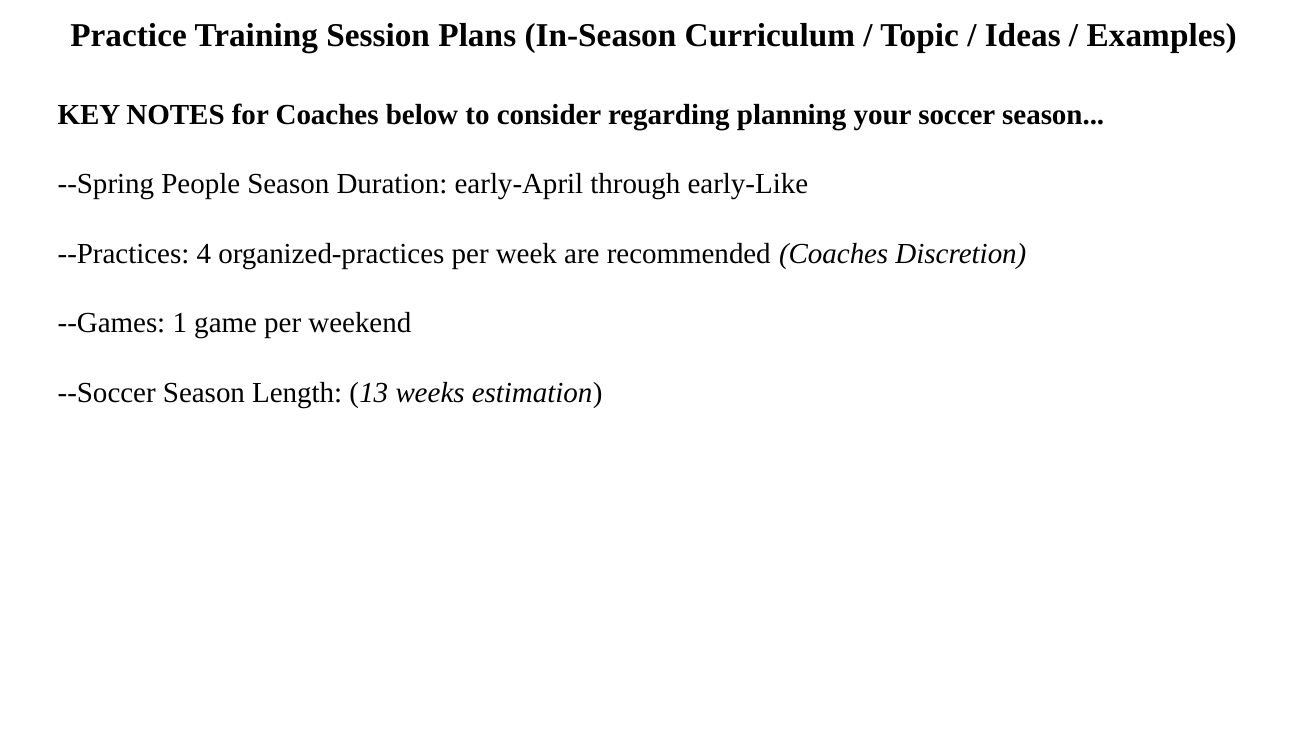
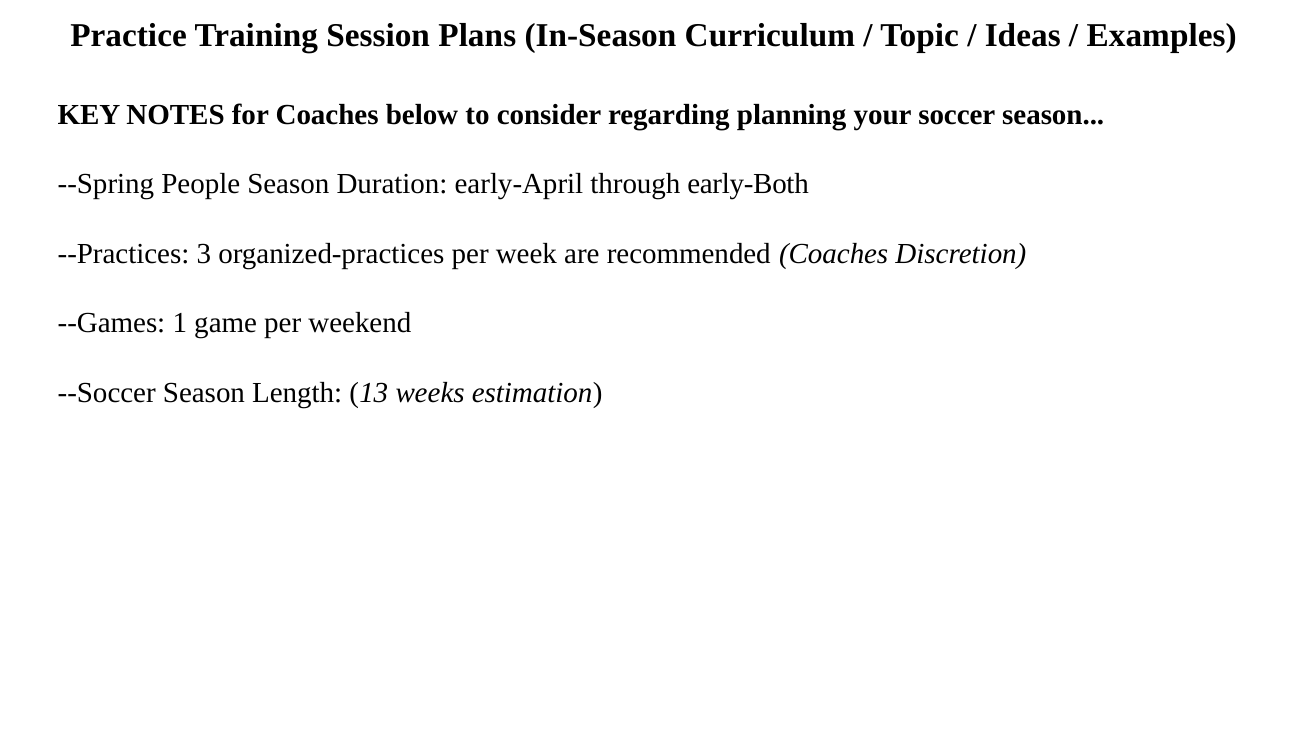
early-Like: early-Like -> early-Both
4: 4 -> 3
